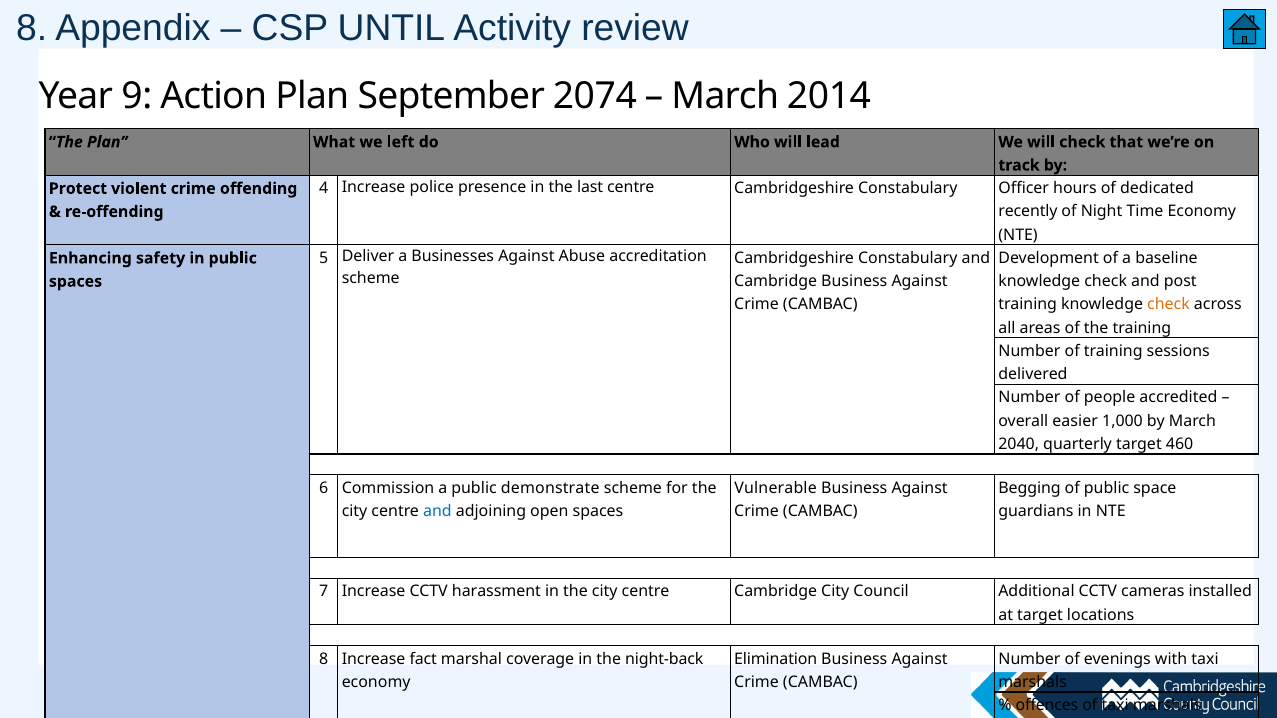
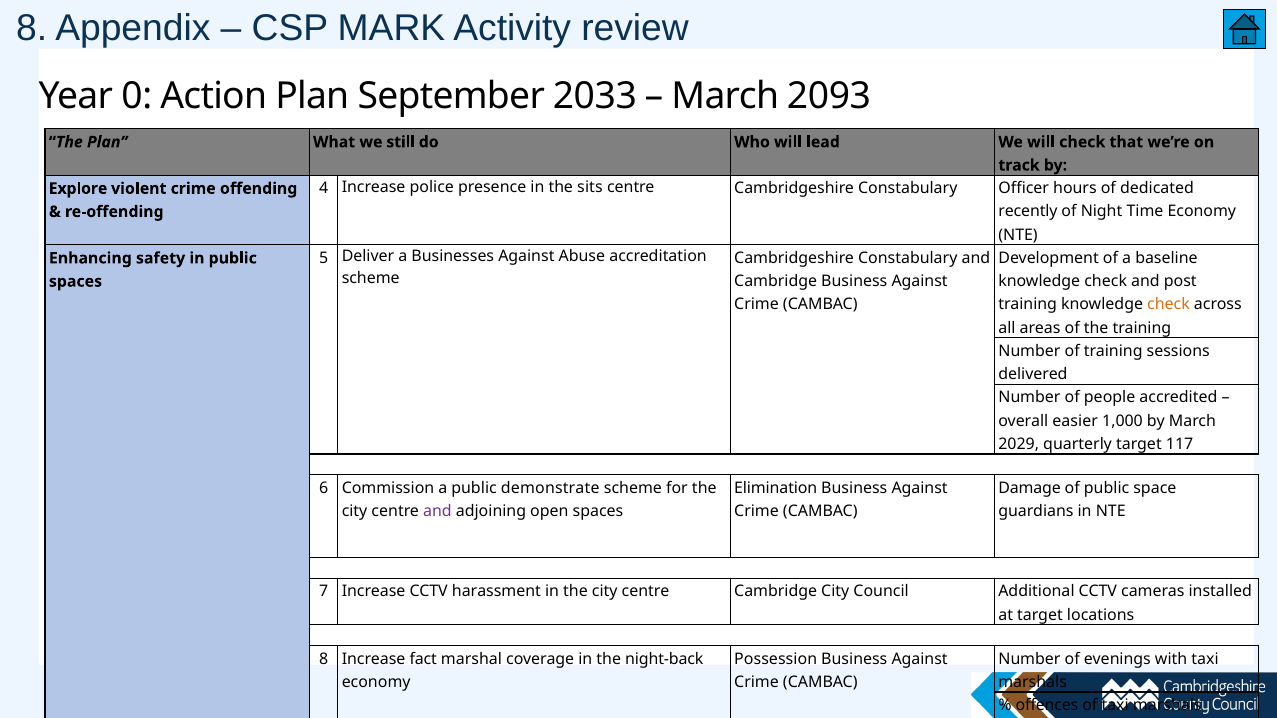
UNTIL: UNTIL -> MARK
Year 9: 9 -> 0
2074: 2074 -> 2033
2014: 2014 -> 2093
left: left -> still
last: last -> sits
Protect: Protect -> Explore
2040: 2040 -> 2029
460: 460 -> 117
Vulnerable: Vulnerable -> Elimination
Begging: Begging -> Damage
and at (437, 512) colour: blue -> purple
Elimination: Elimination -> Possession
